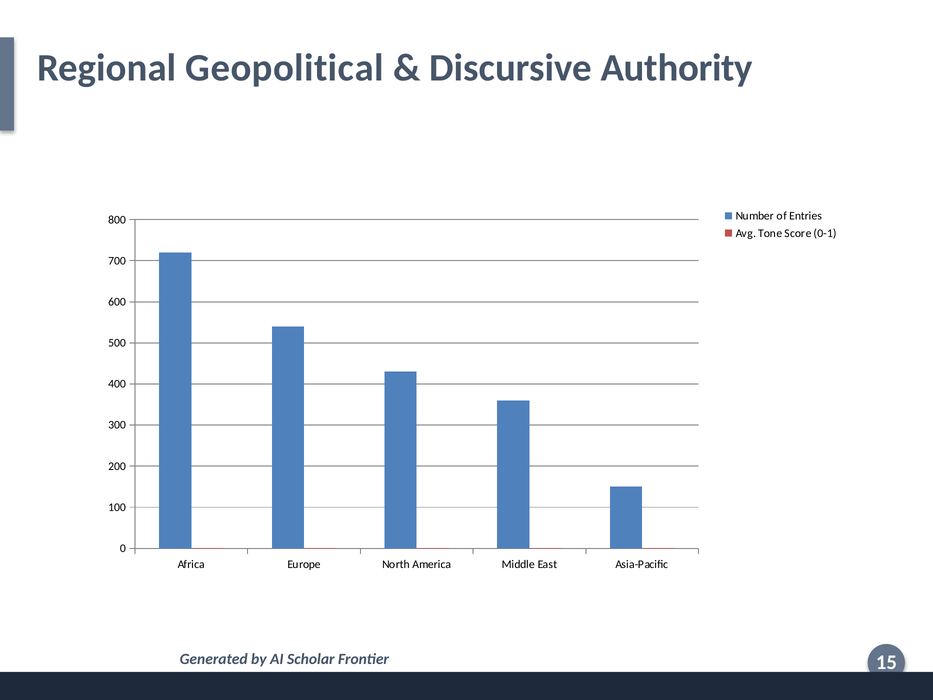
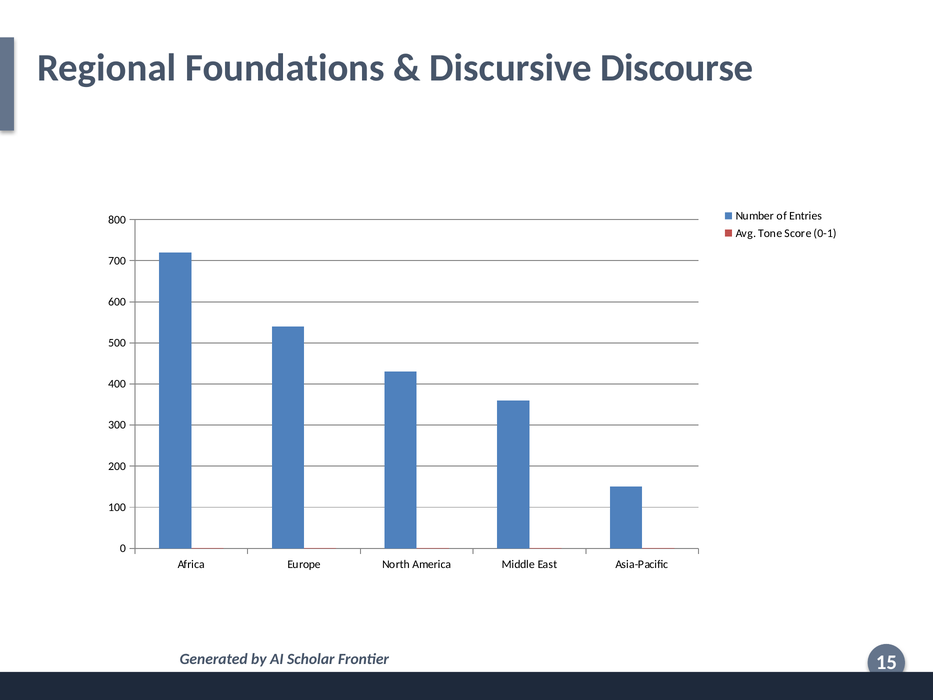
Geopolitical: Geopolitical -> Foundations
Authority: Authority -> Discourse
